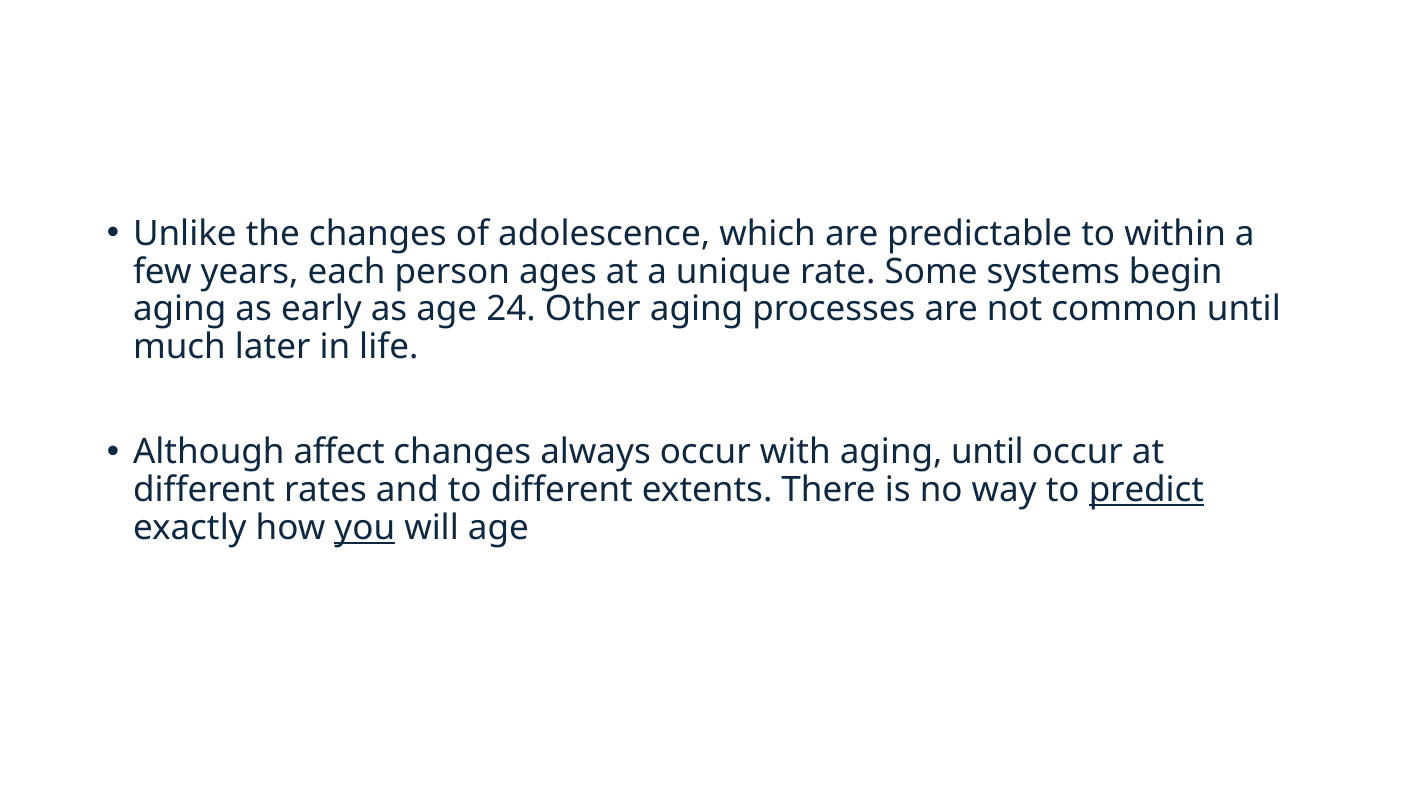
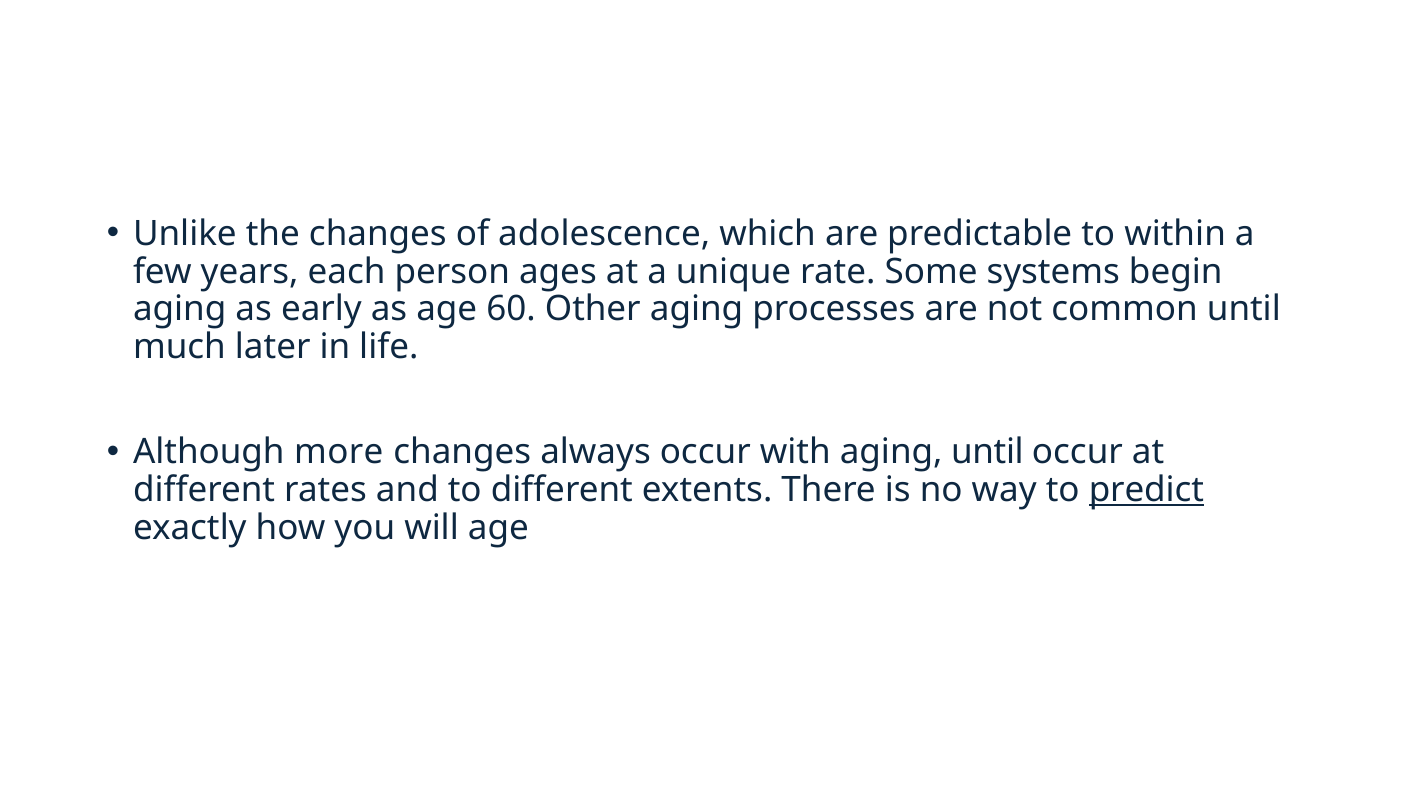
24: 24 -> 60
affect: affect -> more
you underline: present -> none
